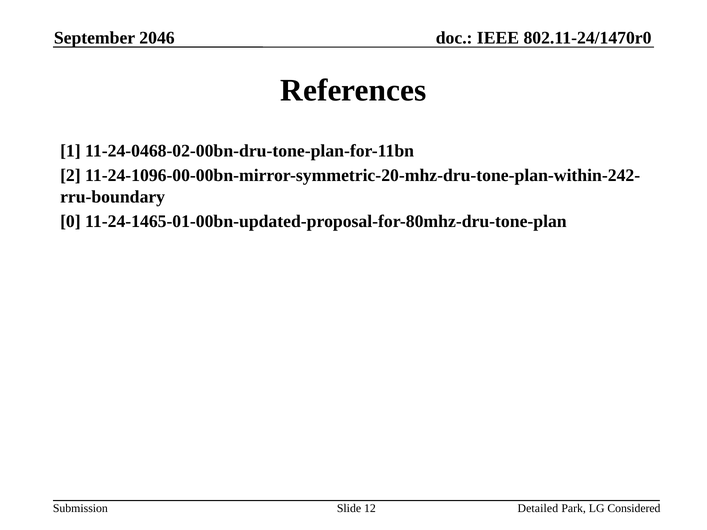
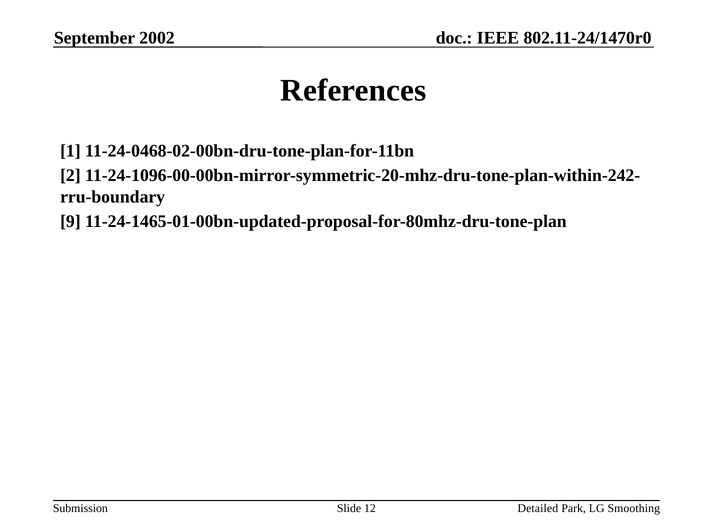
2046: 2046 -> 2002
0: 0 -> 9
Considered: Considered -> Smoothing
